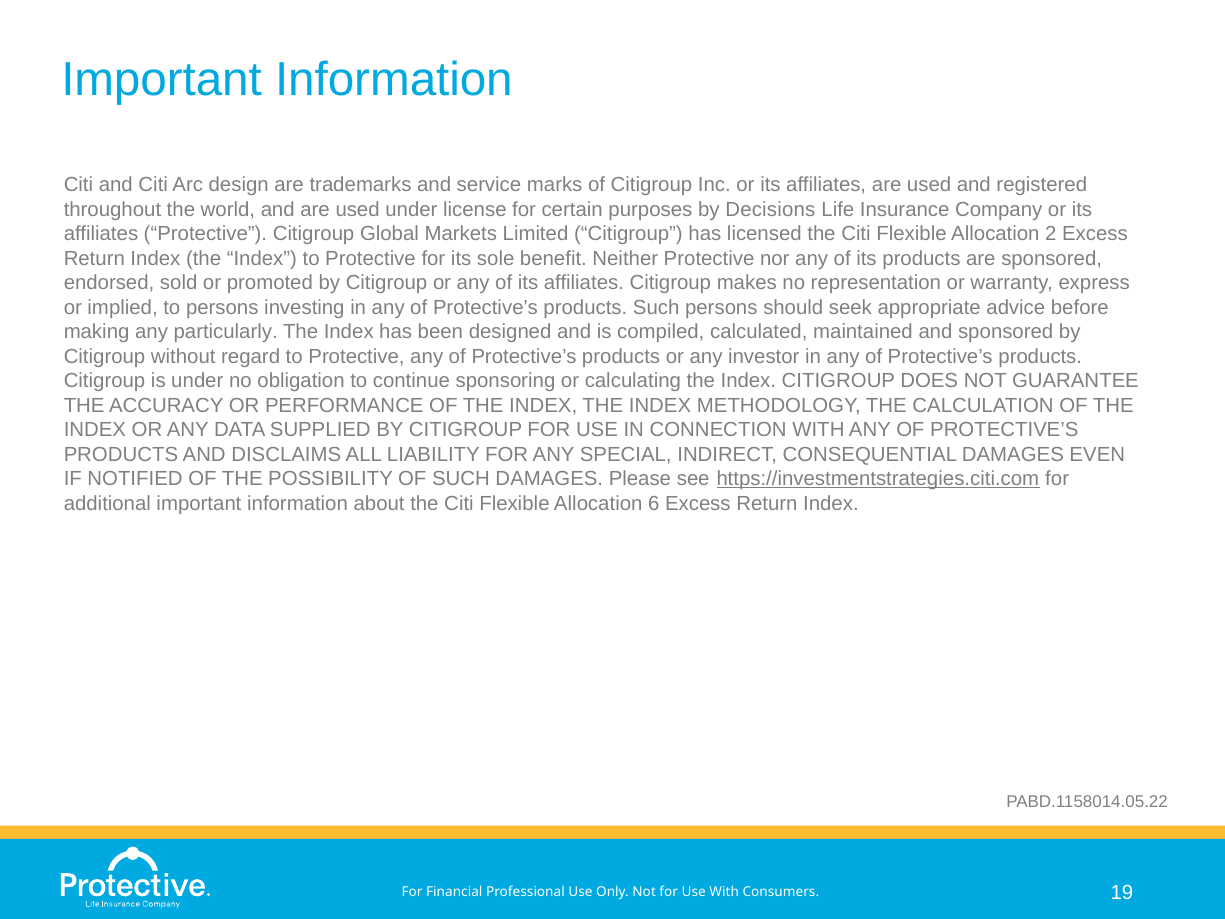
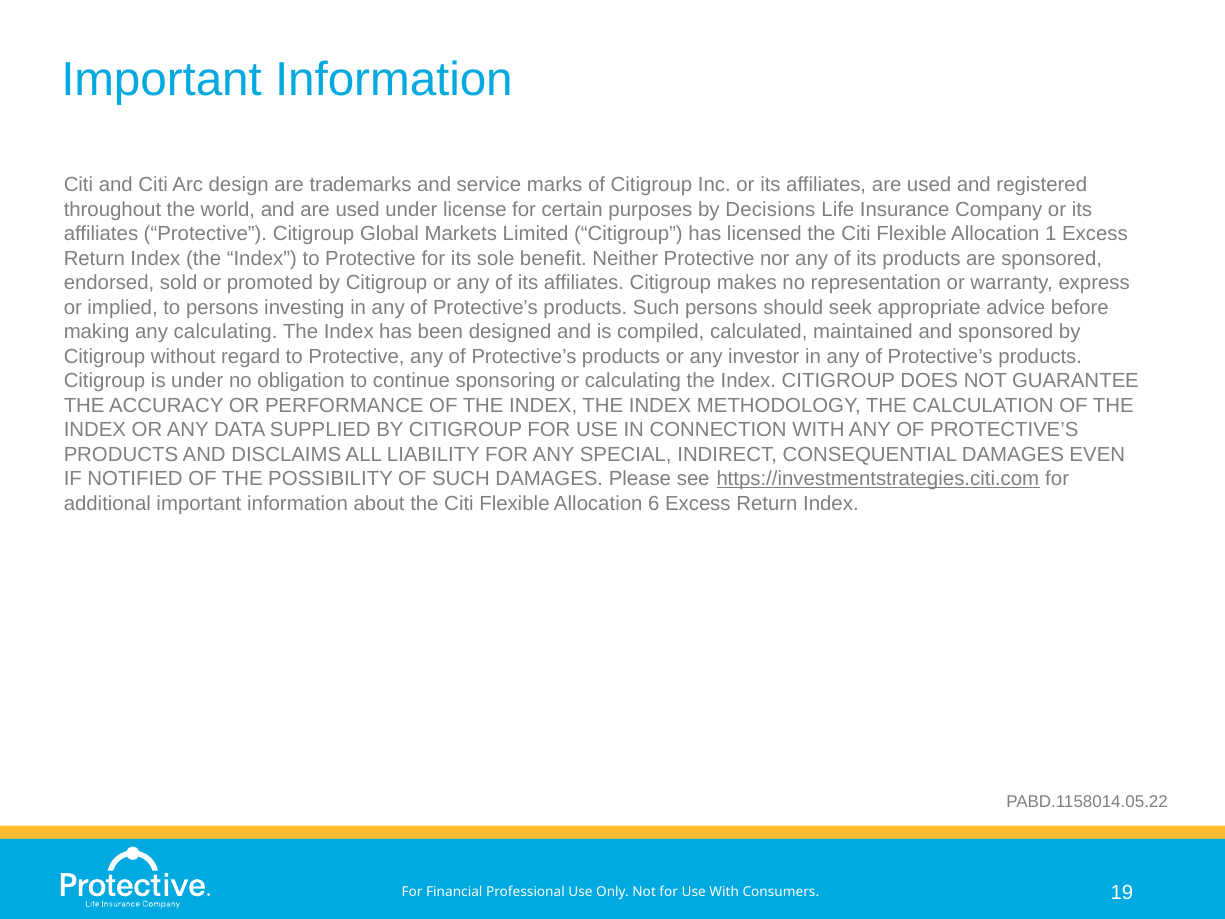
2: 2 -> 1
any particularly: particularly -> calculating
